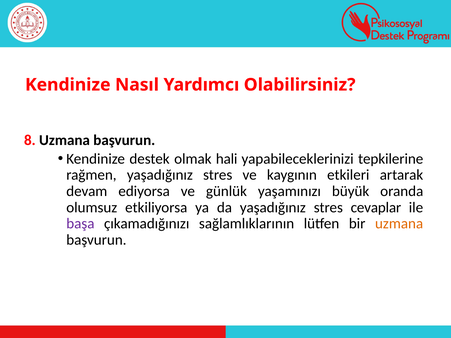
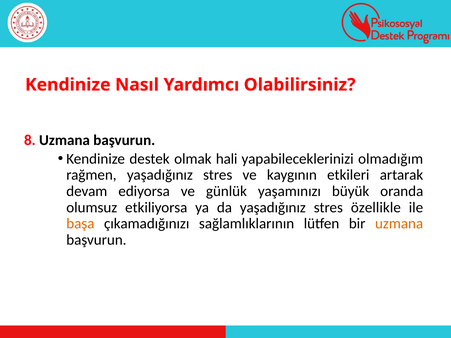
tepkilerine: tepkilerine -> olmadığım
cevaplar: cevaplar -> özellikle
başa colour: purple -> orange
